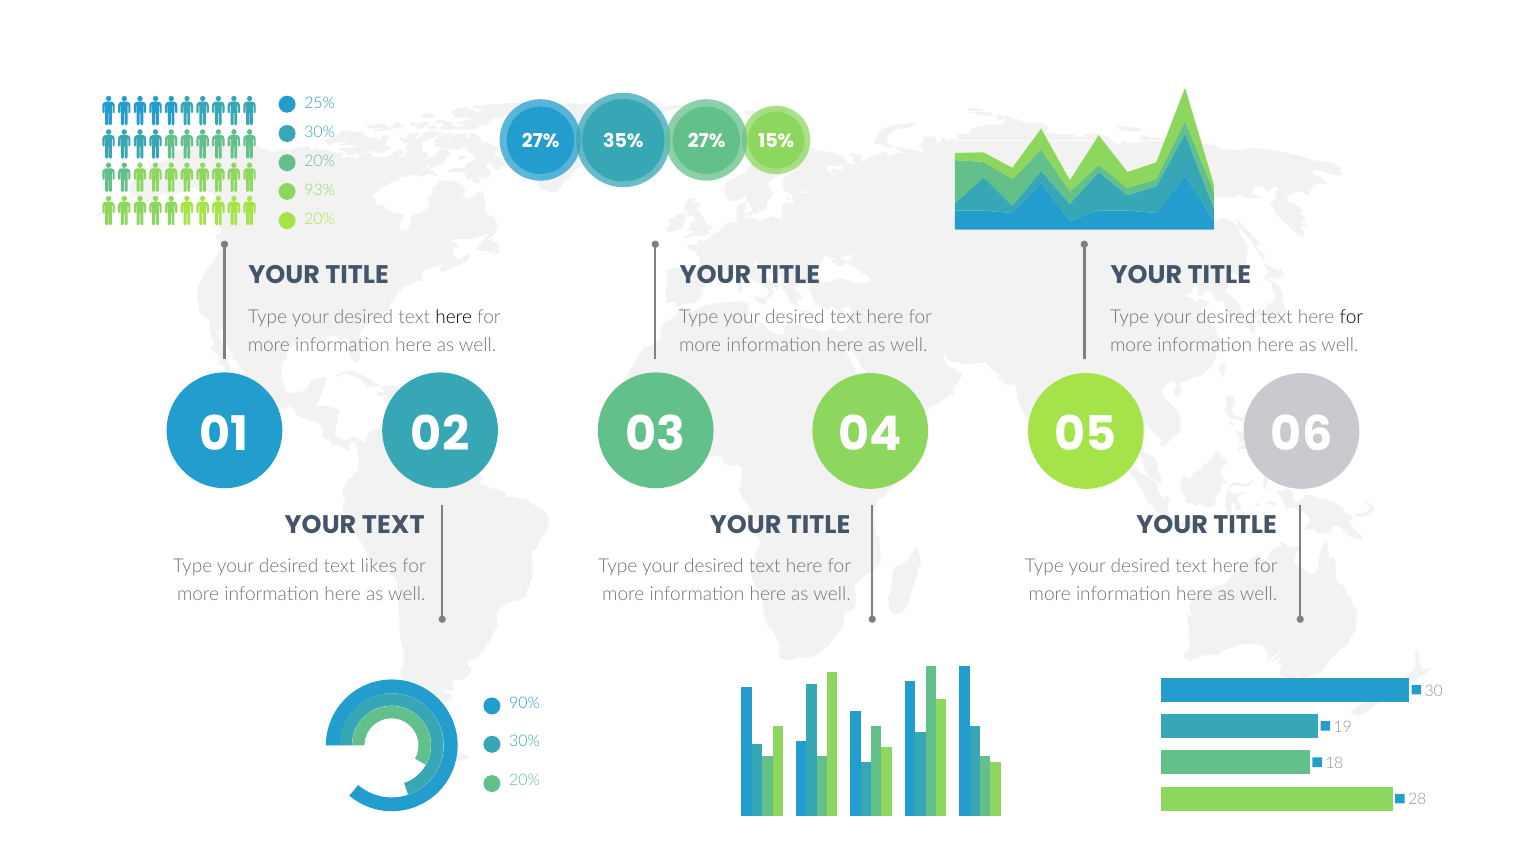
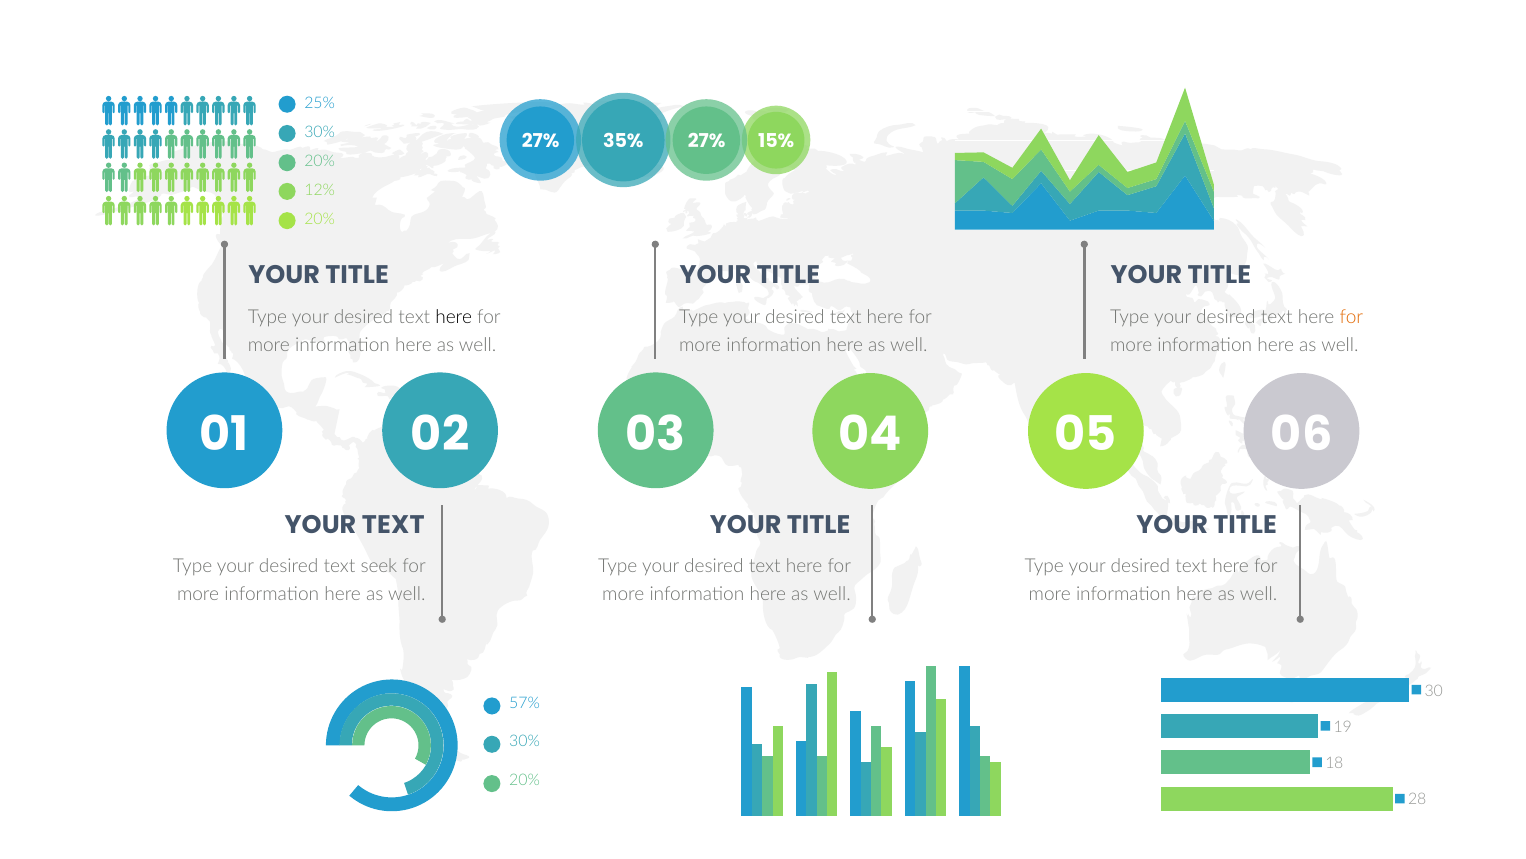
93%: 93% -> 12%
for at (1351, 317) colour: black -> orange
likes: likes -> seek
90%: 90% -> 57%
